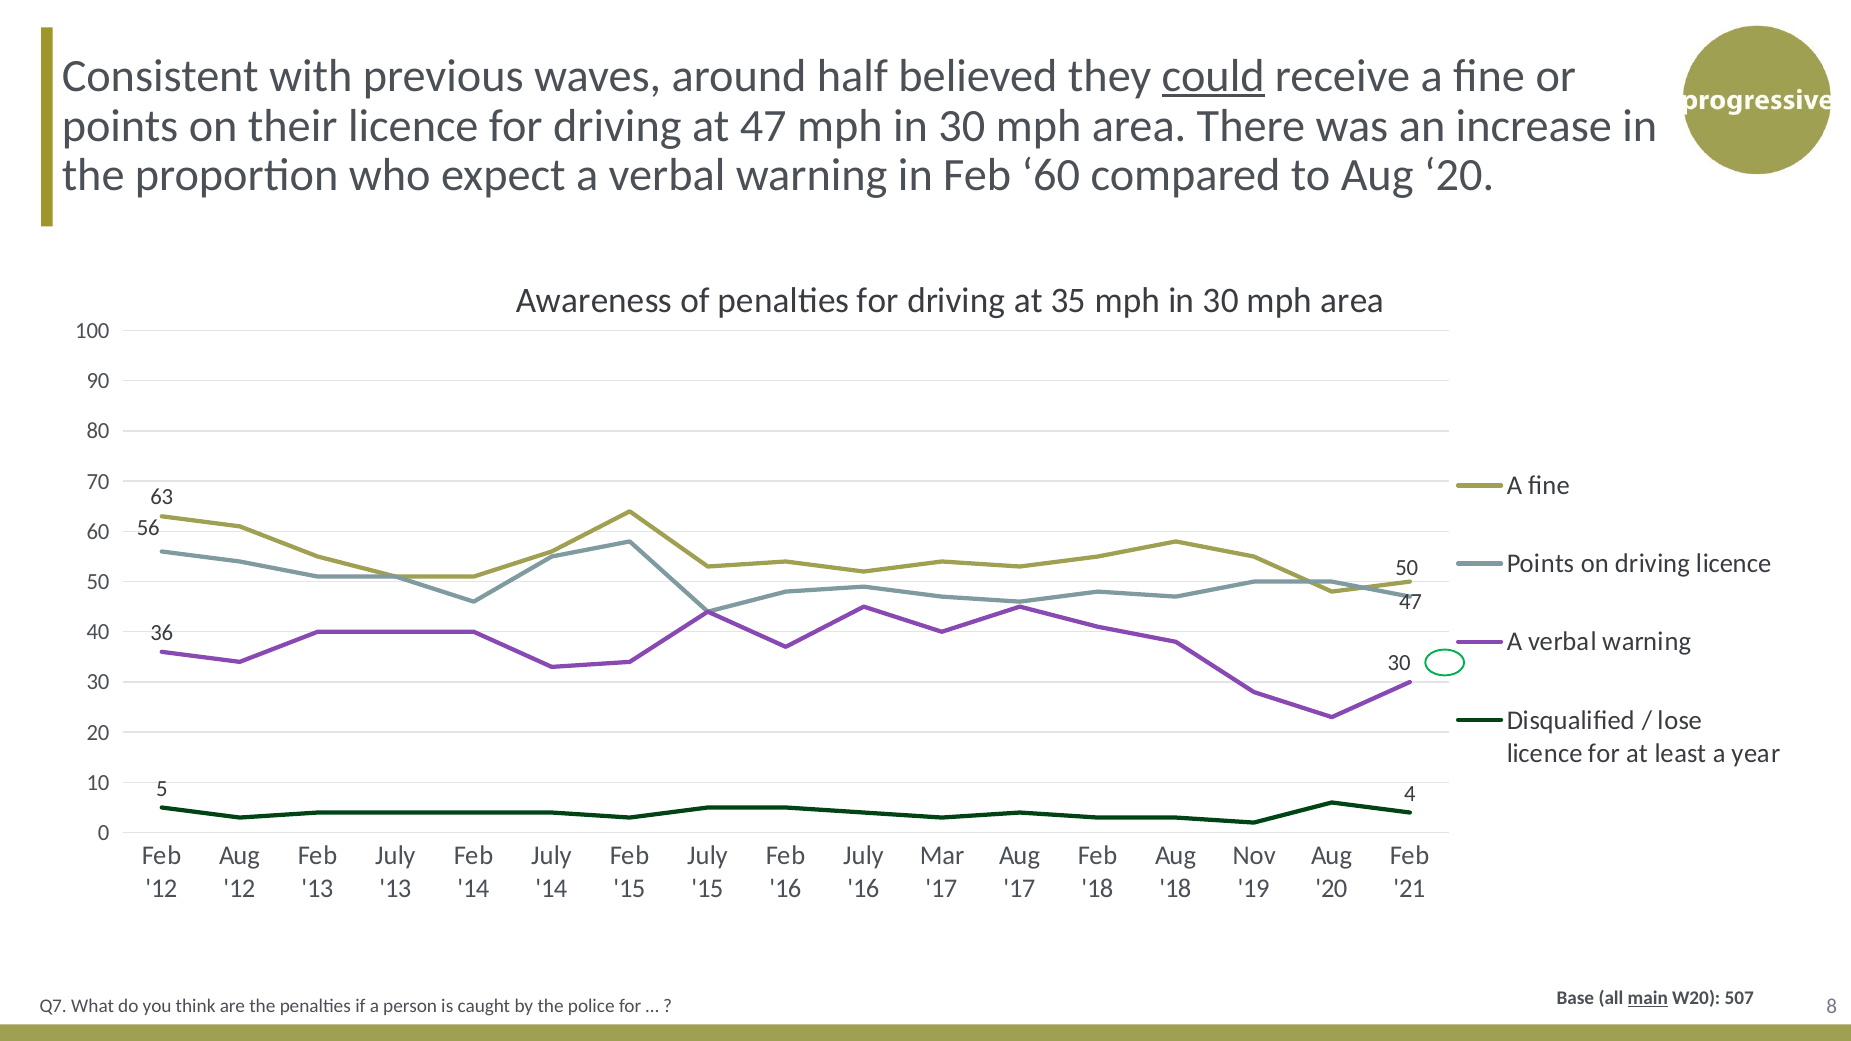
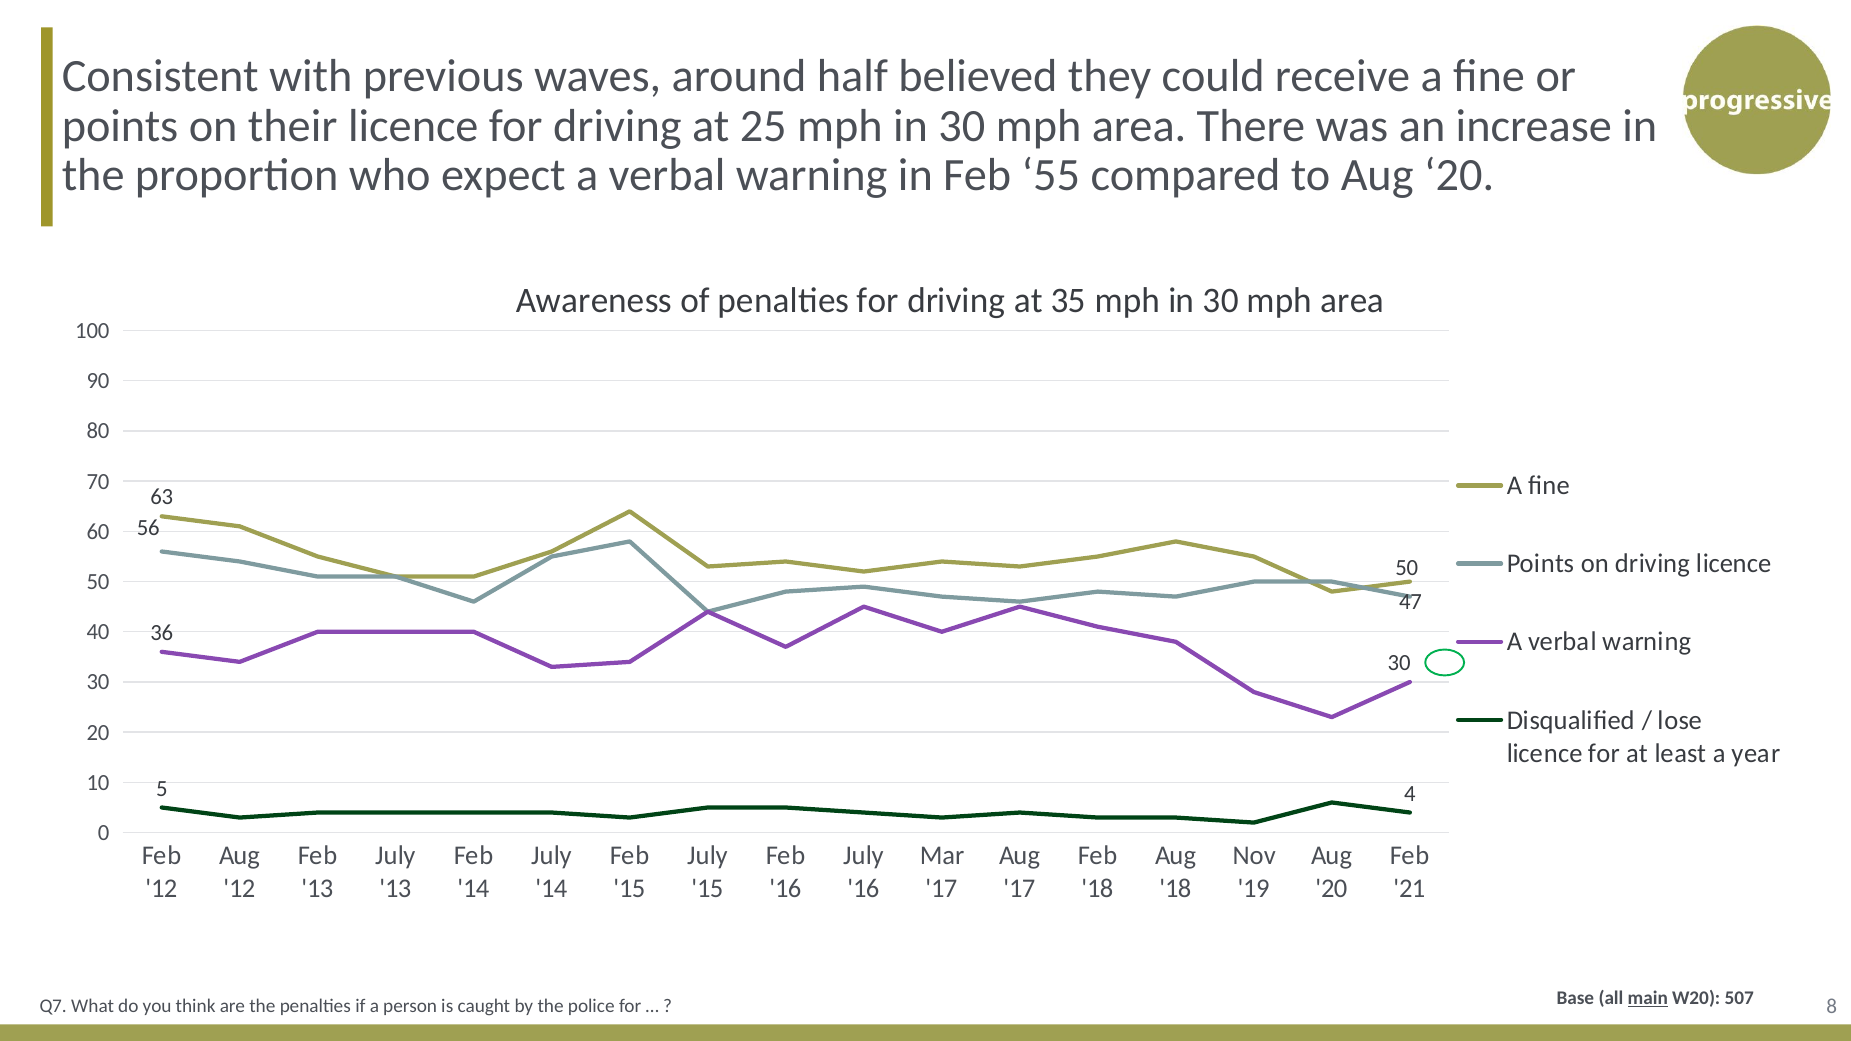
could underline: present -> none
at 47: 47 -> 25
Feb 60: 60 -> 55
